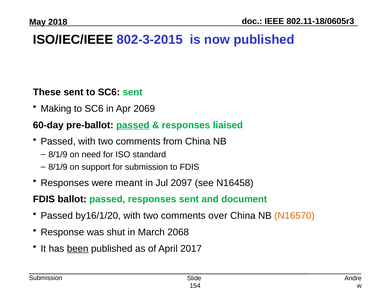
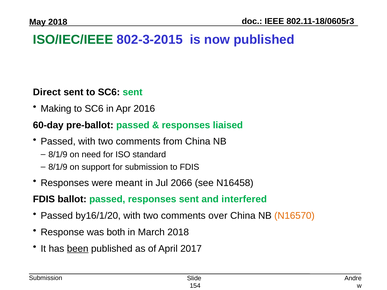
ISO/IEC/IEEE colour: black -> green
These: These -> Direct
2069: 2069 -> 2016
passed at (133, 125) underline: present -> none
2097: 2097 -> 2066
document: document -> interfered
shut: shut -> both
March 2068: 2068 -> 2018
